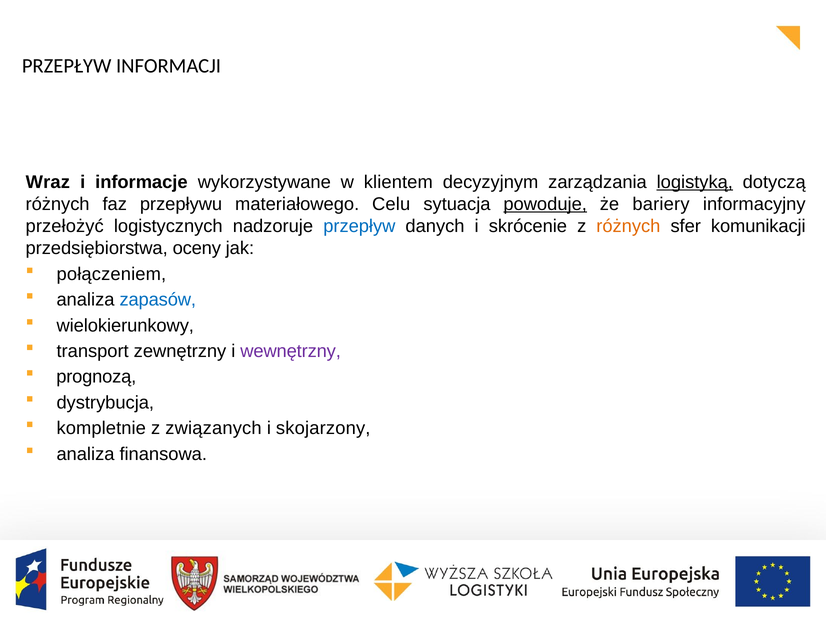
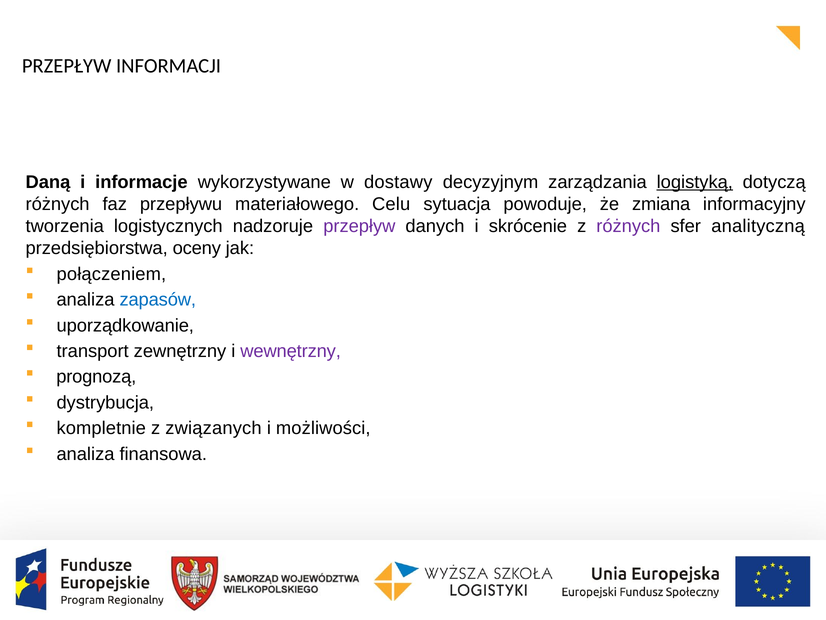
Wraz: Wraz -> Daną
klientem: klientem -> dostawy
powoduje underline: present -> none
bariery: bariery -> zmiana
przełożyć: przełożyć -> tworzenia
przepływ at (359, 226) colour: blue -> purple
różnych at (628, 226) colour: orange -> purple
komunikacji: komunikacji -> analityczną
wielokierunkowy: wielokierunkowy -> uporządkowanie
skojarzony: skojarzony -> możliwości
